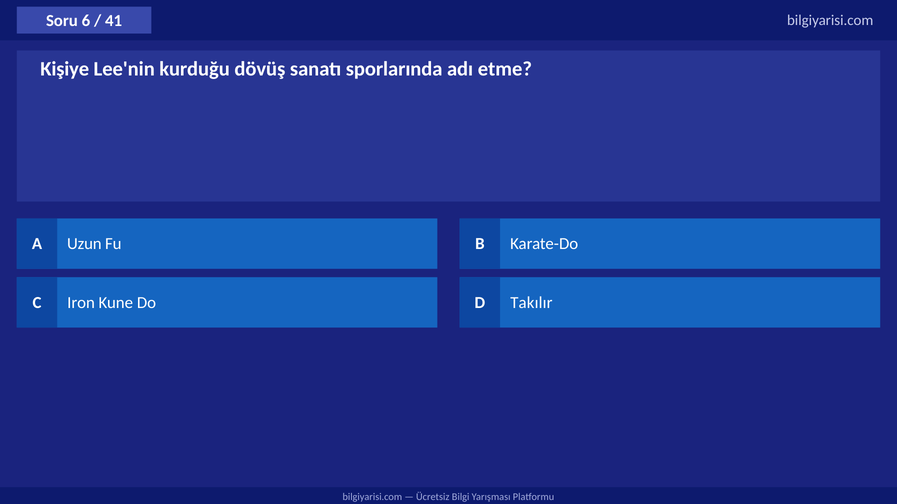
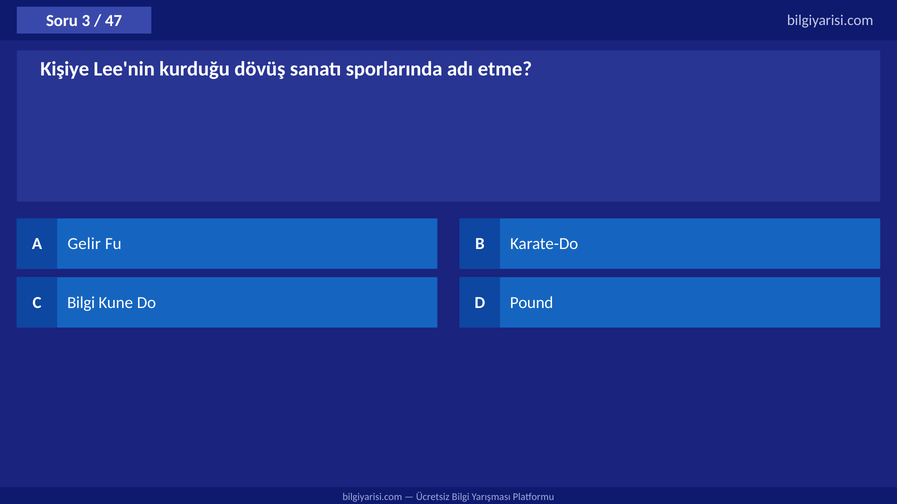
6: 6 -> 3
41: 41 -> 47
Uzun: Uzun -> Gelir
C Iron: Iron -> Bilgi
Takılır: Takılır -> Pound
